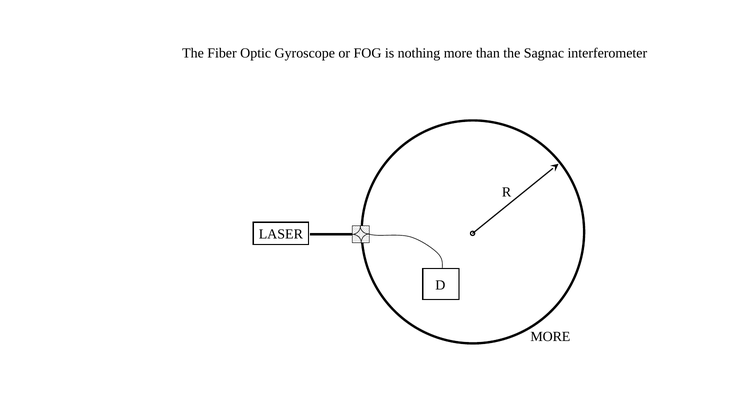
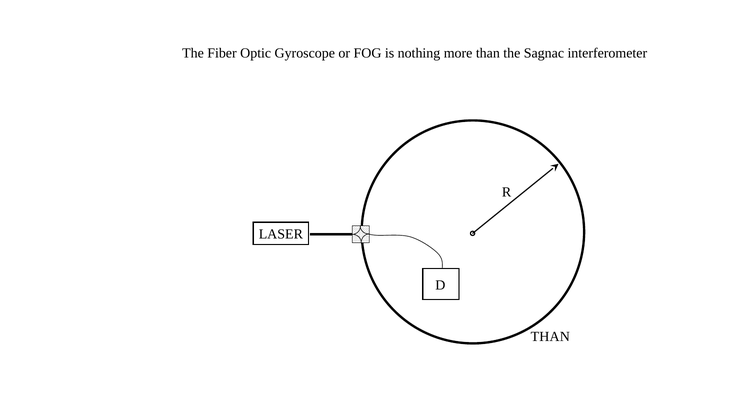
MORE at (550, 337): MORE -> THAN
